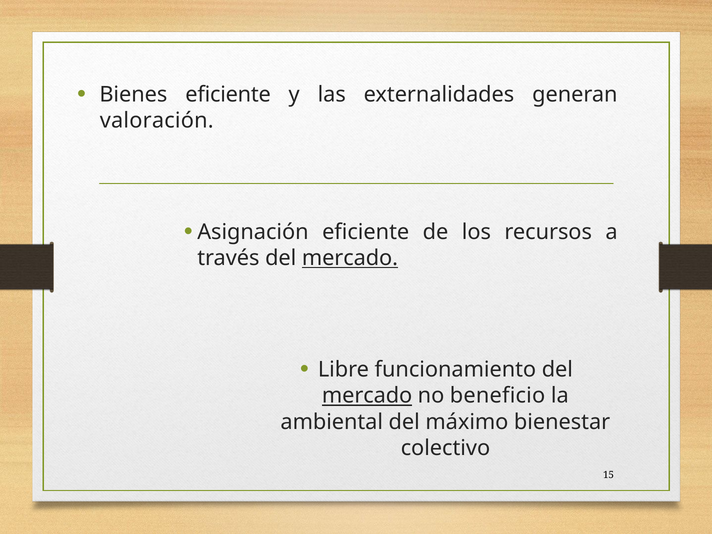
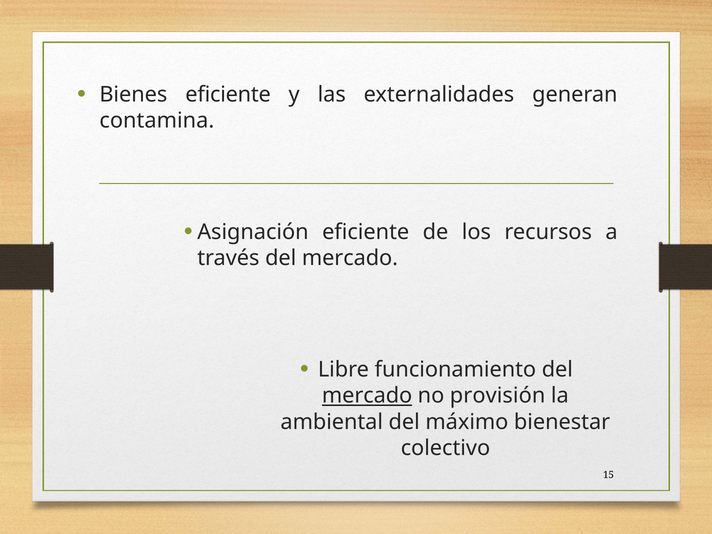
valoración: valoración -> contamina
mercado at (350, 258) underline: present -> none
beneficio: beneficio -> provisión
